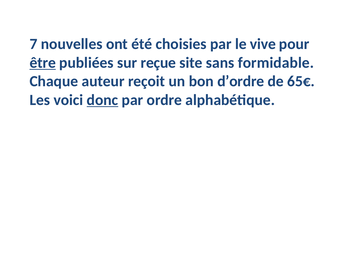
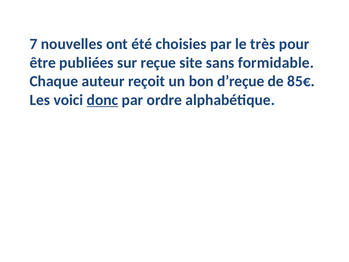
vive: vive -> très
être underline: present -> none
d’ordre: d’ordre -> d’reçue
65€: 65€ -> 85€
